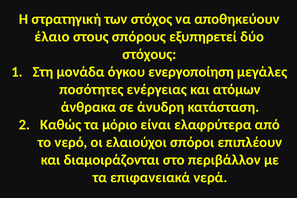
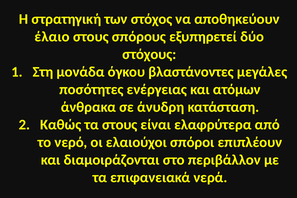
ενεργοποίηση: ενεργοποίηση -> βλαστάνοντες
τα μόριο: μόριο -> στους
